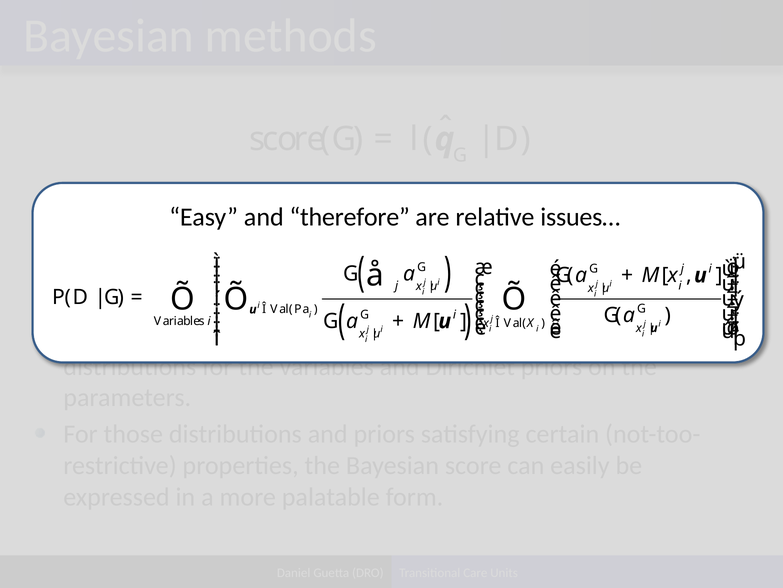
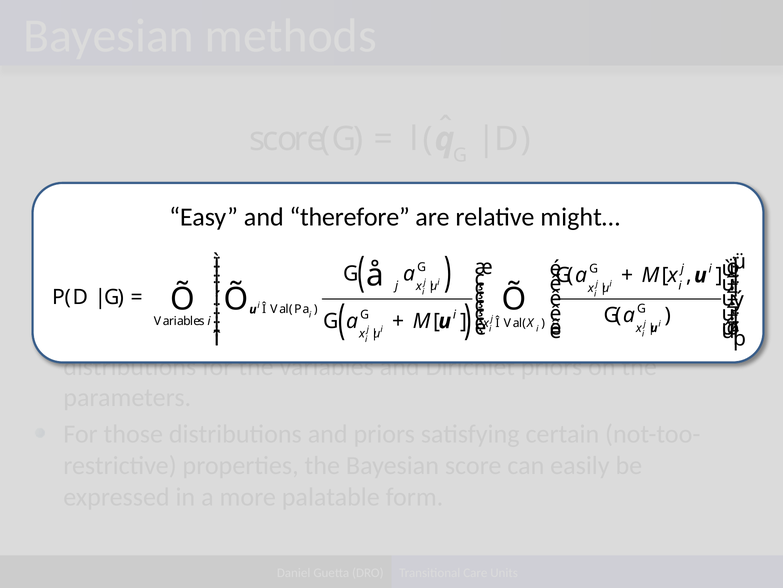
issues…: issues… -> might…
